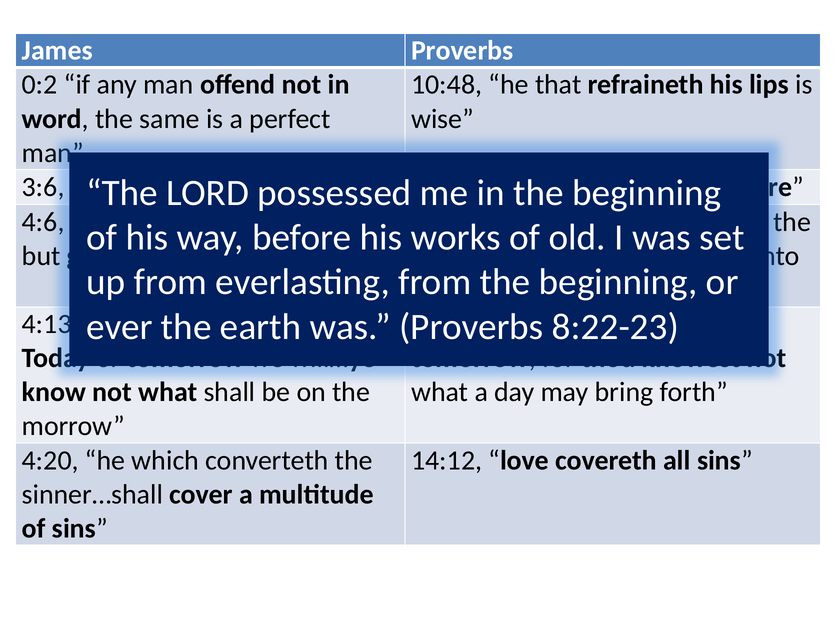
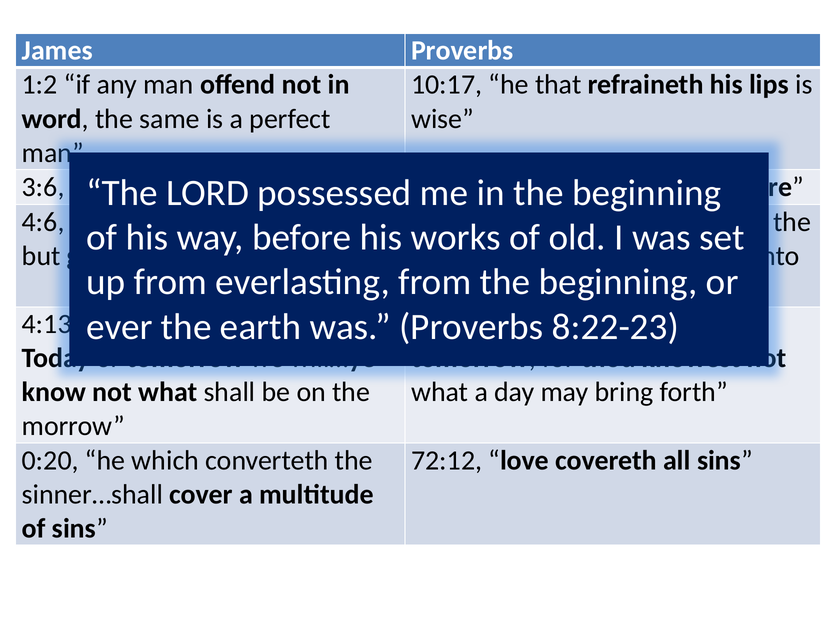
0:2: 0:2 -> 1:2
10:48: 10:48 -> 10:17
4:20: 4:20 -> 0:20
14:12: 14:12 -> 72:12
